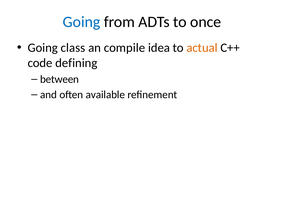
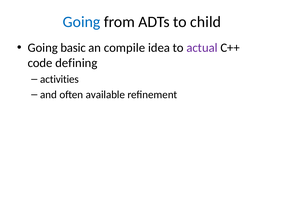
once: once -> child
class: class -> basic
actual colour: orange -> purple
between: between -> activities
